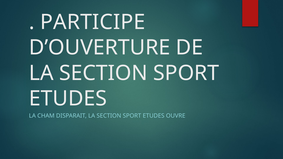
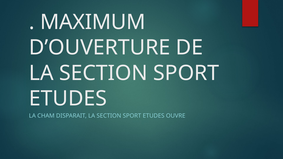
PARTICIPE: PARTICIPE -> MAXIMUM
